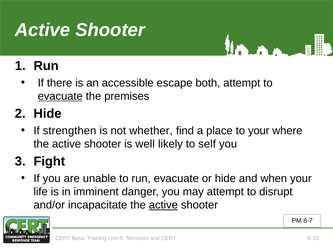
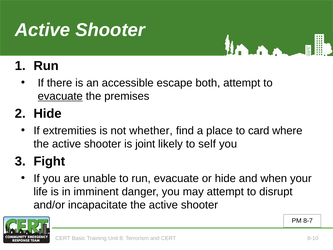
strengthen: strengthen -> extremities
to your: your -> card
well: well -> joint
active at (163, 205) underline: present -> none
